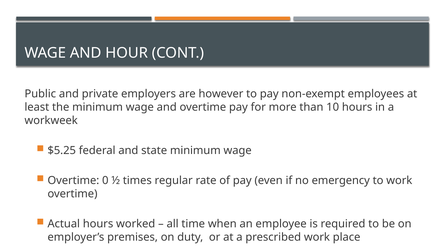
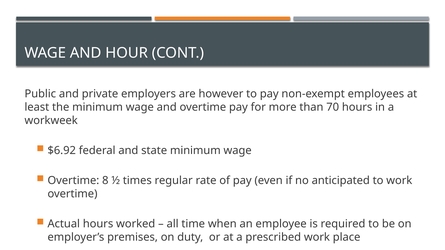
10: 10 -> 70
$5.25: $5.25 -> $6.92
0: 0 -> 8
emergency: emergency -> anticipated
